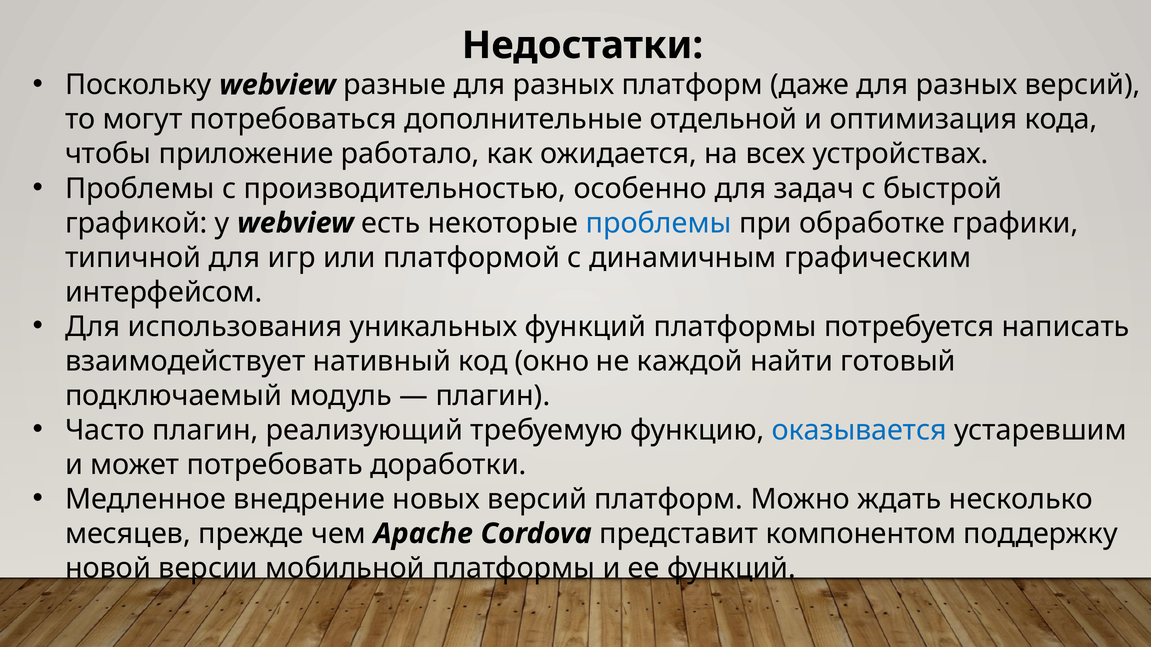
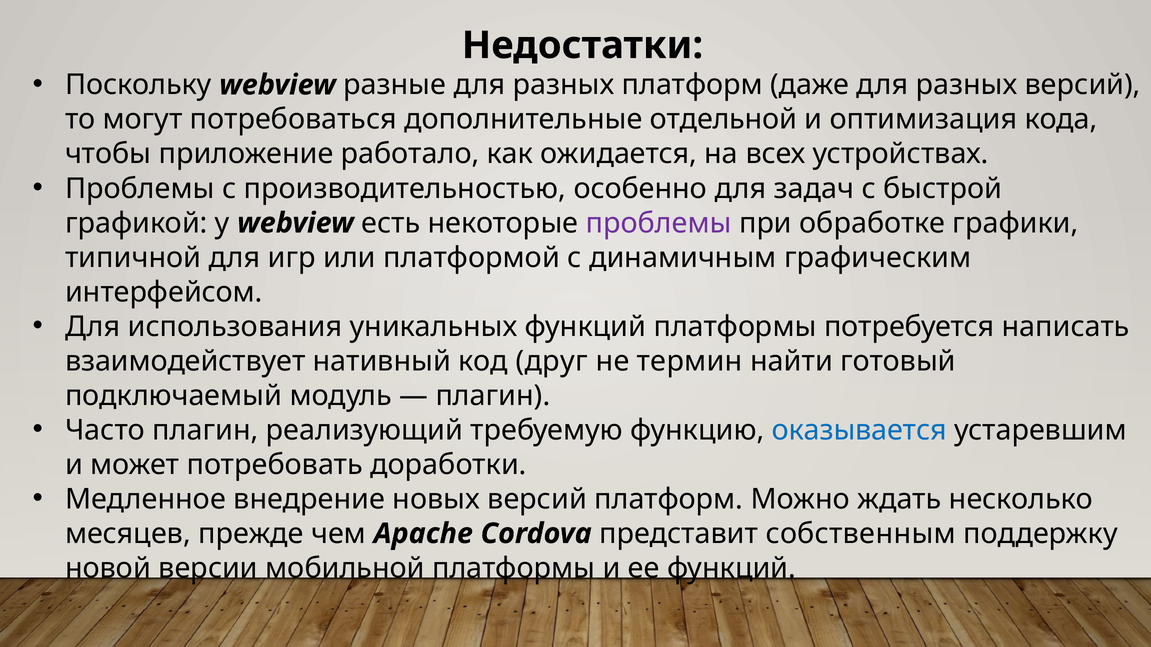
проблемы at (659, 223) colour: blue -> purple
окно: окно -> друг
каждой: каждой -> термин
компонентом: компонентом -> собственным
